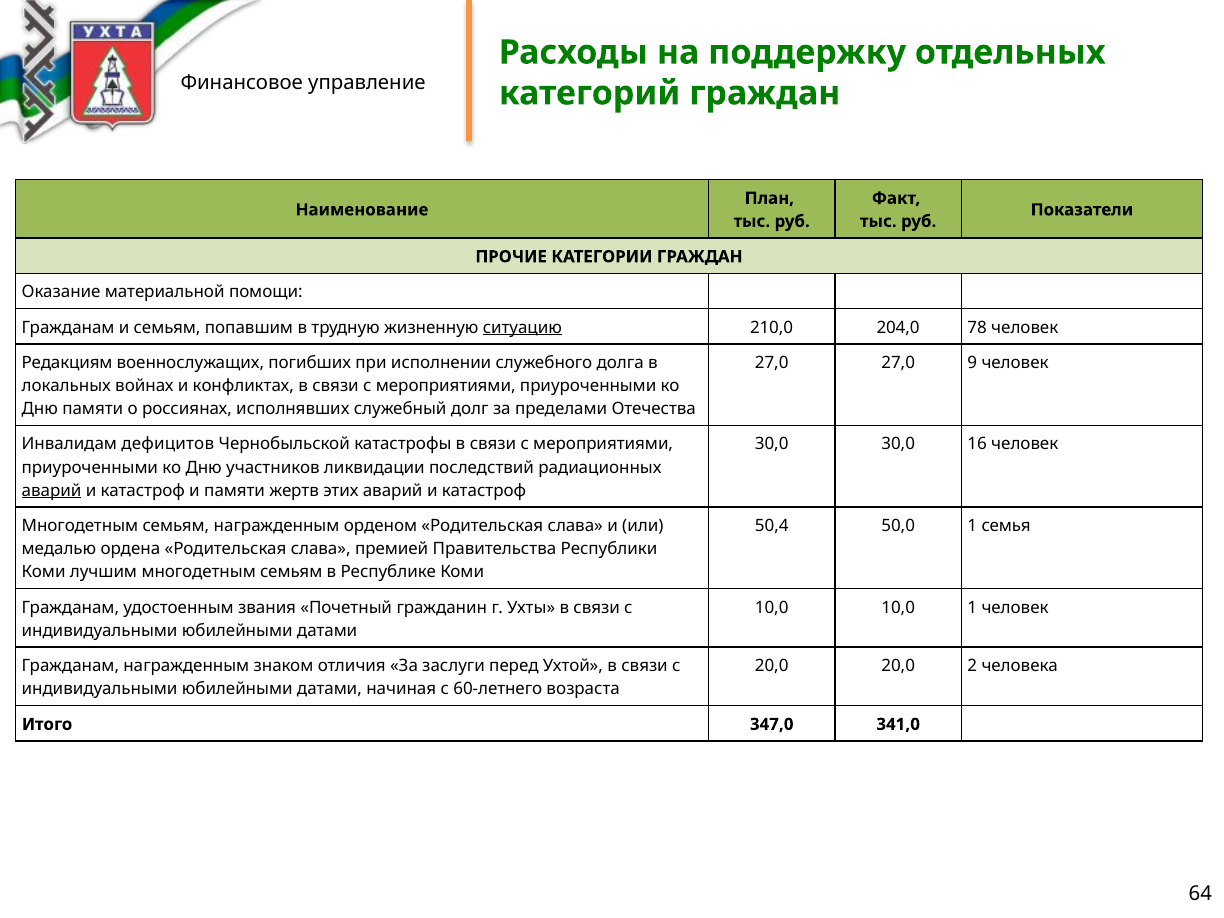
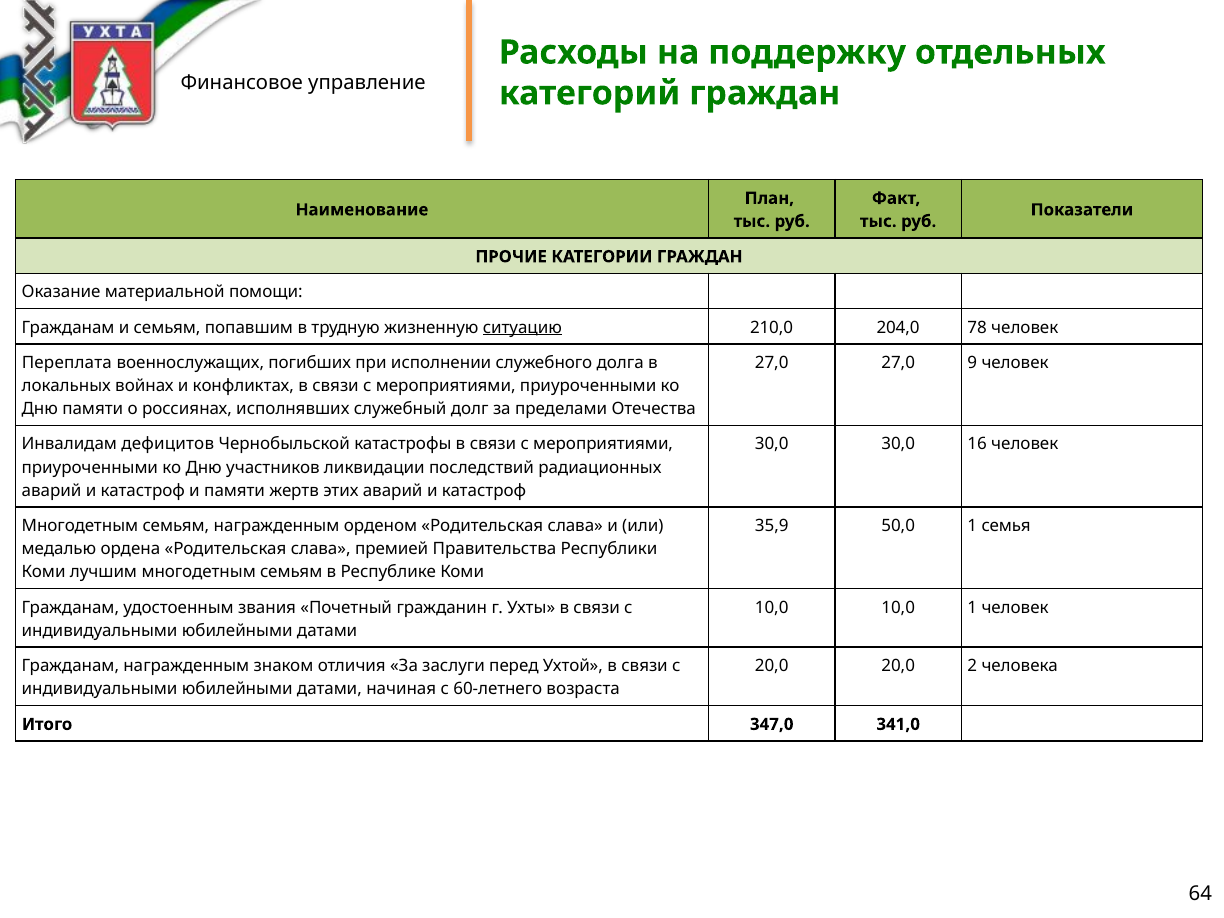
Редакциям: Редакциям -> Переплата
аварий at (52, 490) underline: present -> none
50,4: 50,4 -> 35,9
